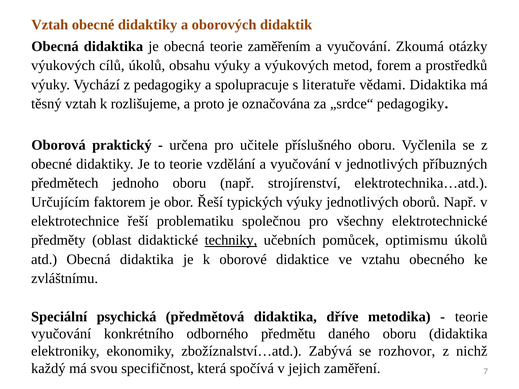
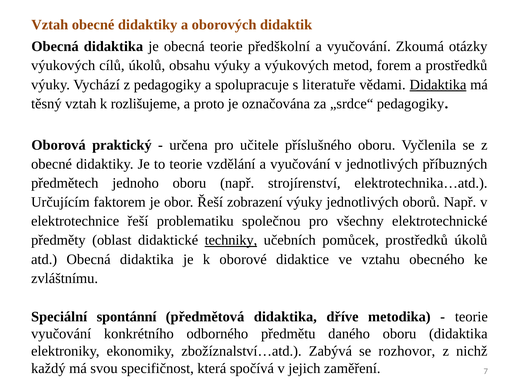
zaměřením: zaměřením -> předškolní
Didaktika at (438, 85) underline: none -> present
typických: typických -> zobrazení
pomůcek optimismu: optimismu -> prostředků
psychická: psychická -> spontánní
